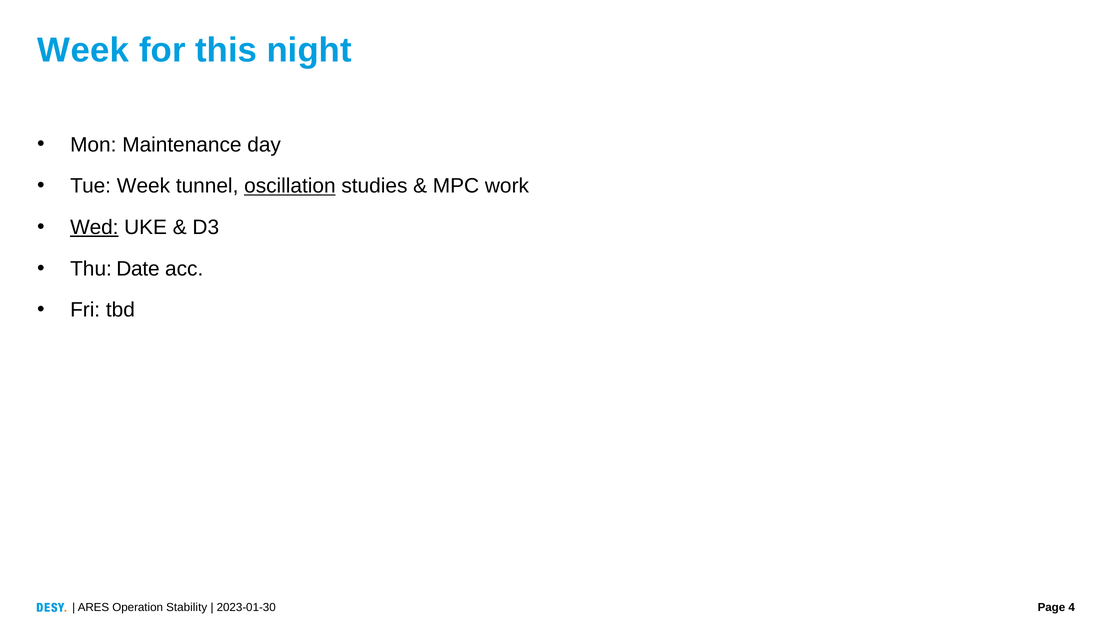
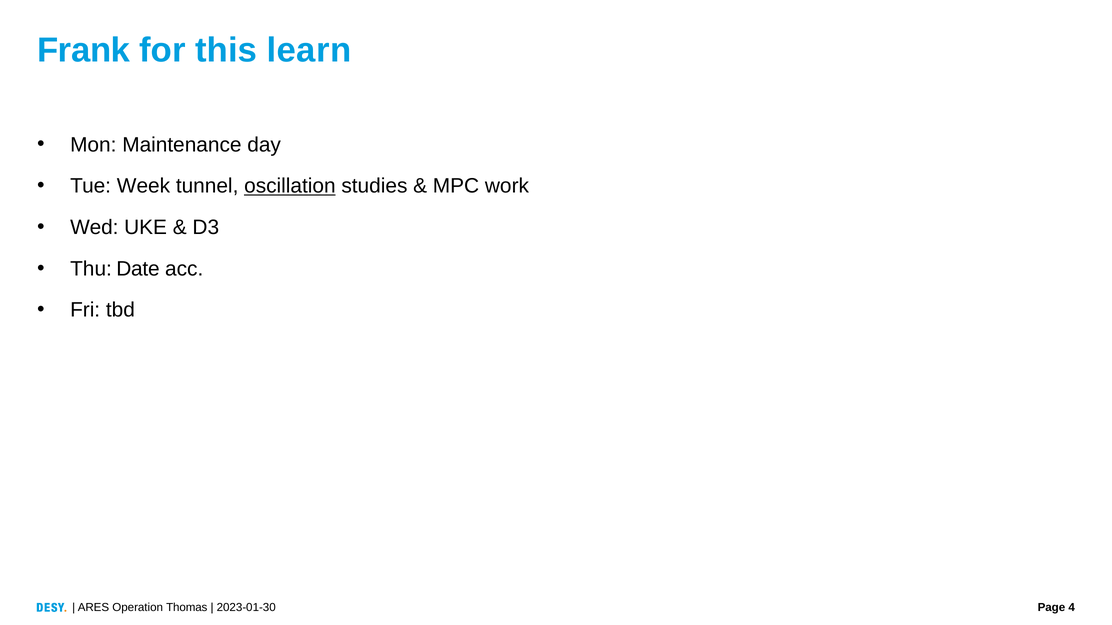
Week at (83, 50): Week -> Frank
night: night -> learn
Wed underline: present -> none
Stability: Stability -> Thomas
